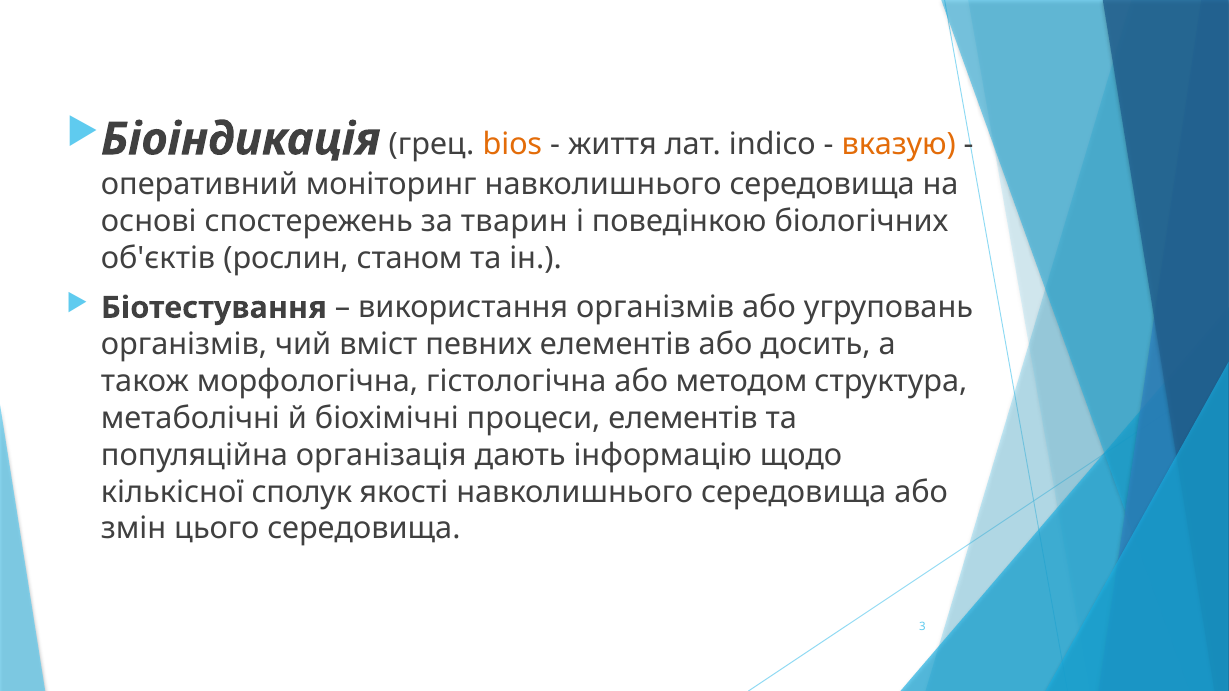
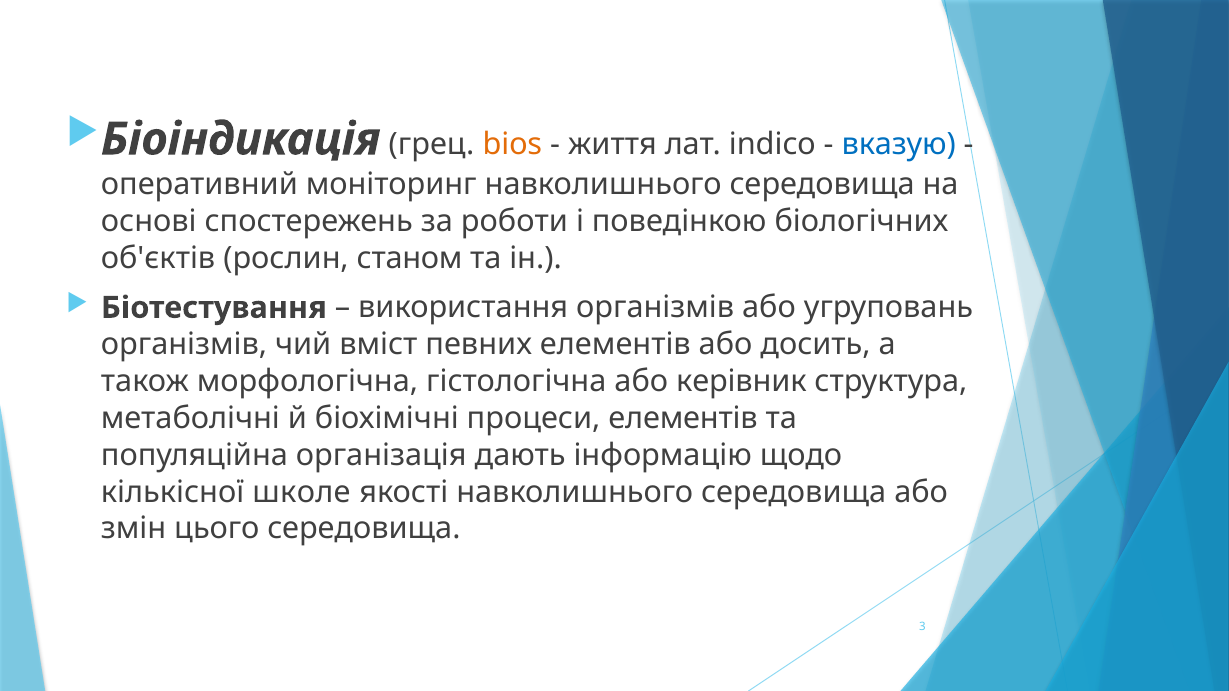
вказую colour: orange -> blue
тварин: тварин -> роботи
методом: методом -> керівник
сполук: сполук -> школе
